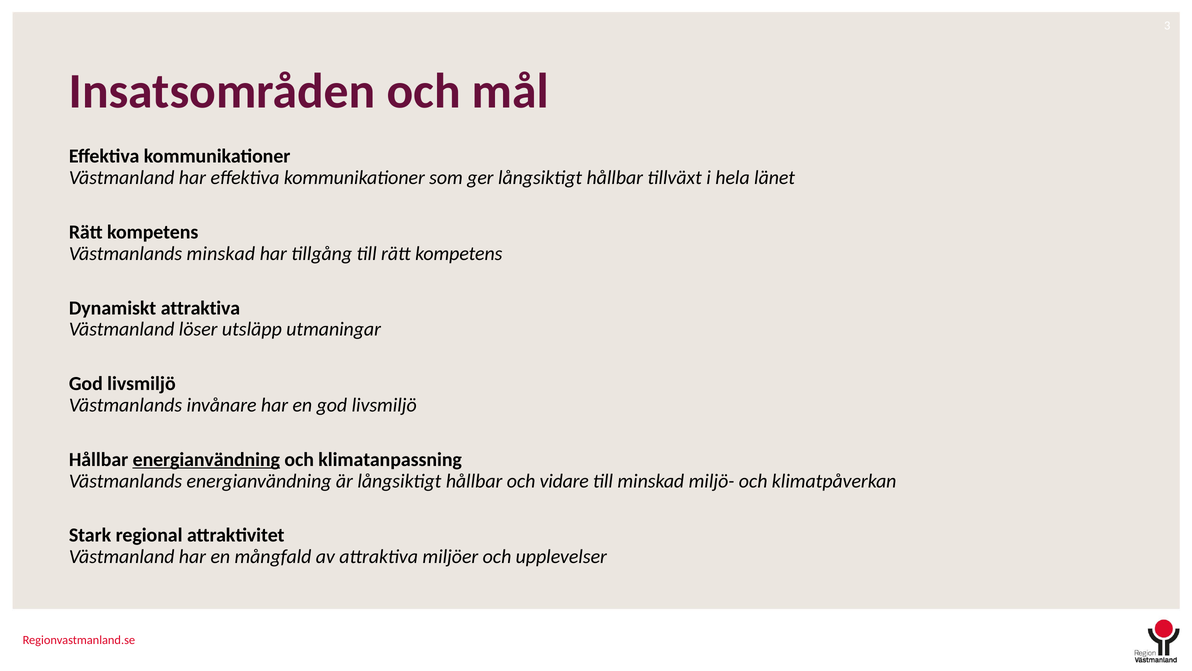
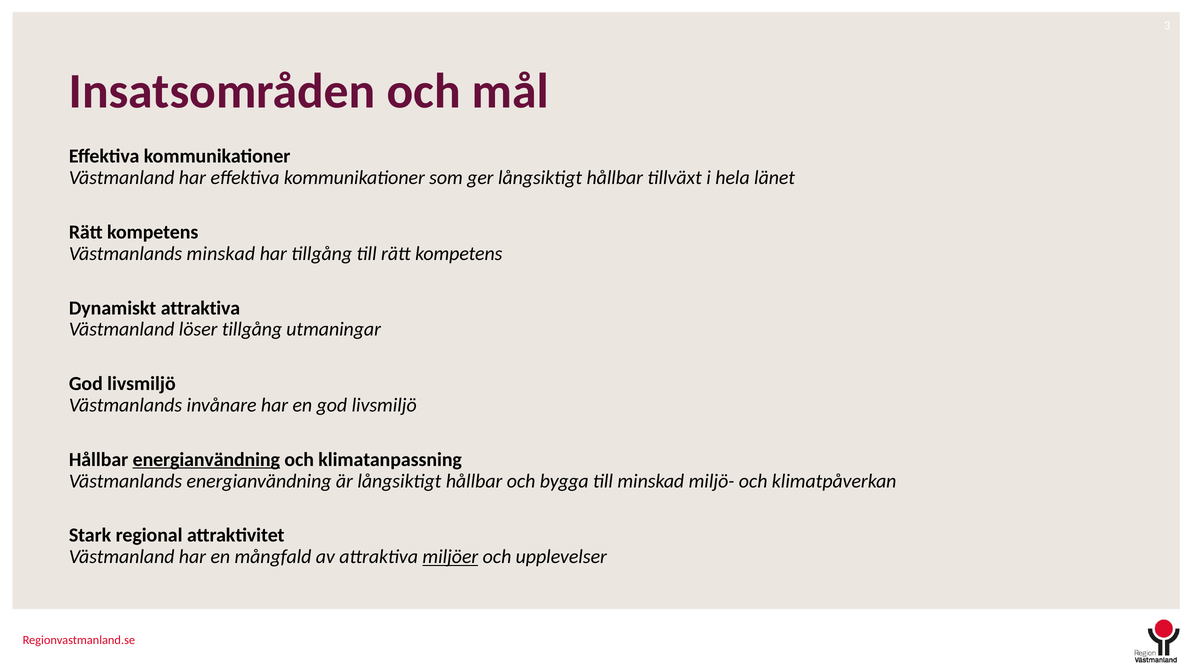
löser utsläpp: utsläpp -> tillgång
vidare: vidare -> bygga
miljöer underline: none -> present
